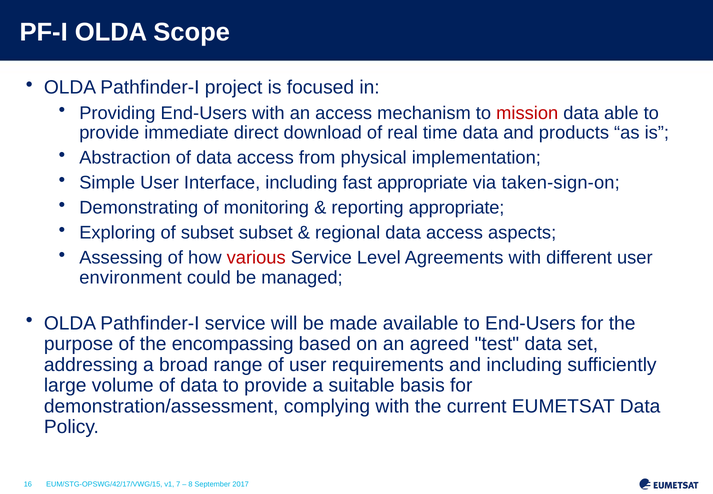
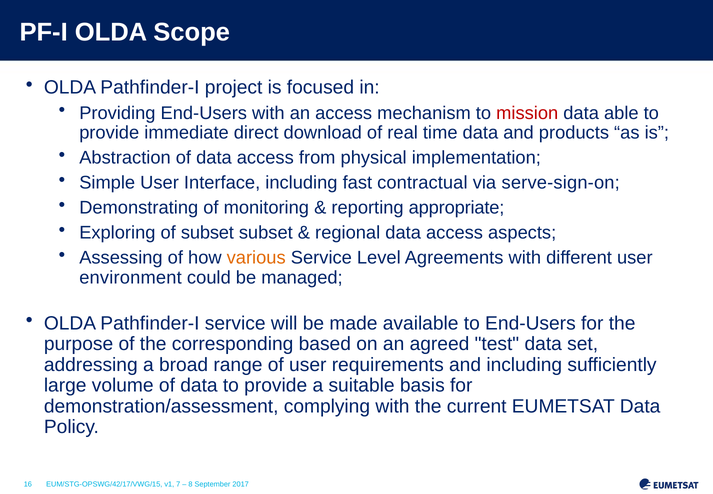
fast appropriate: appropriate -> contractual
taken-sign-on: taken-sign-on -> serve-sign-on
various colour: red -> orange
encompassing: encompassing -> corresponding
